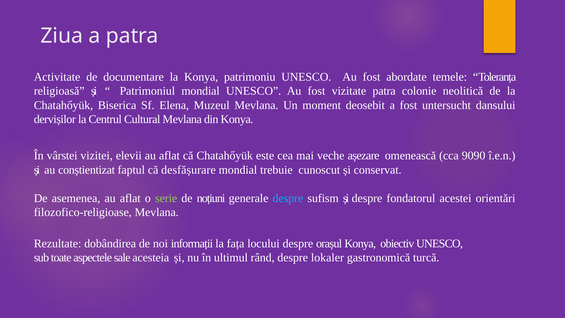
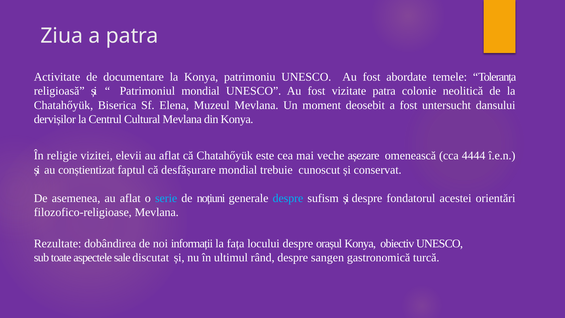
vârstei: vârstei -> religie
9090: 9090 -> 4444
serie colour: light green -> light blue
acesteia: acesteia -> discutat
lokaler: lokaler -> sangen
